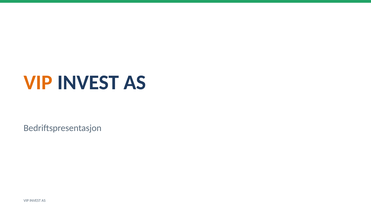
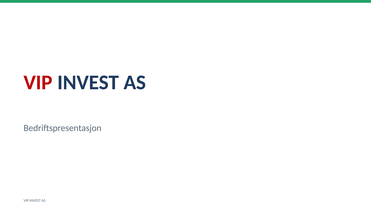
VIP at (38, 82) colour: orange -> red
